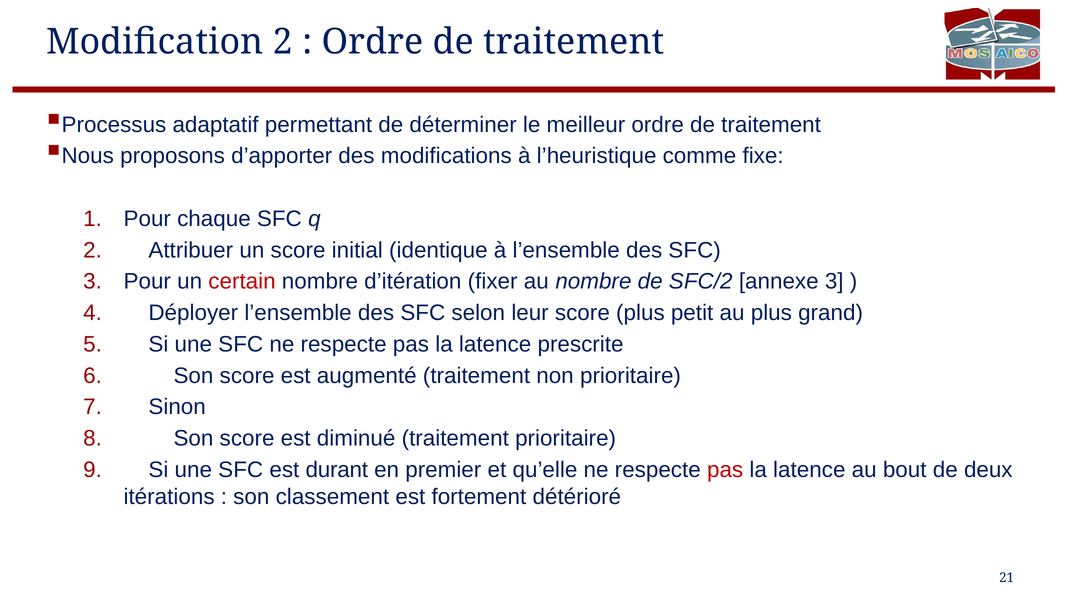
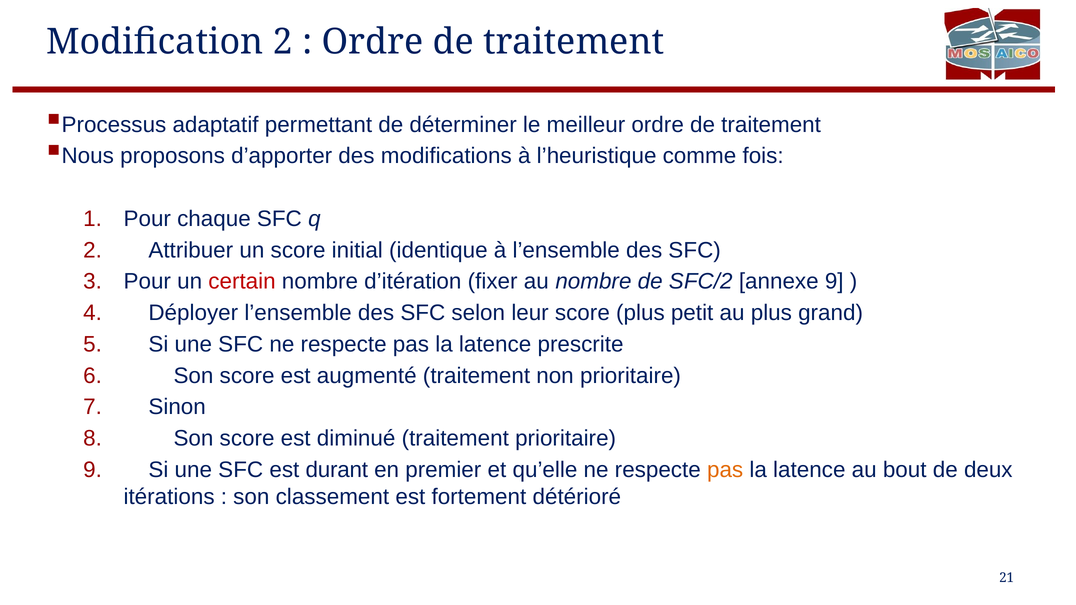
fixe: fixe -> fois
annexe 3: 3 -> 9
pas at (725, 470) colour: red -> orange
